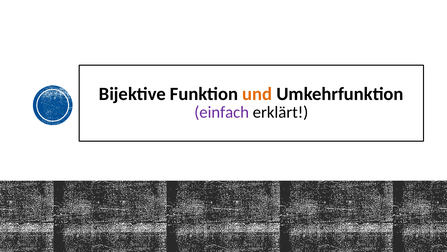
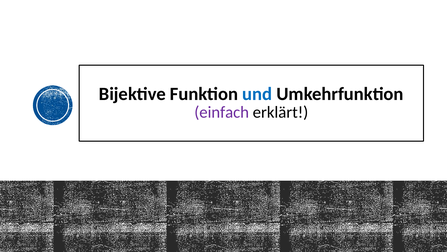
und colour: orange -> blue
